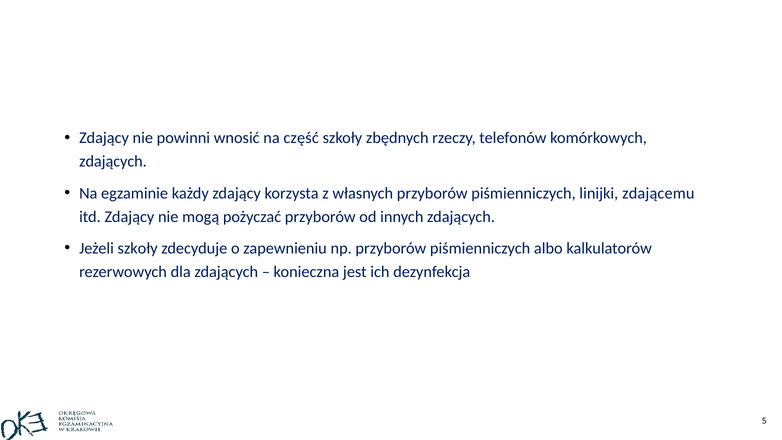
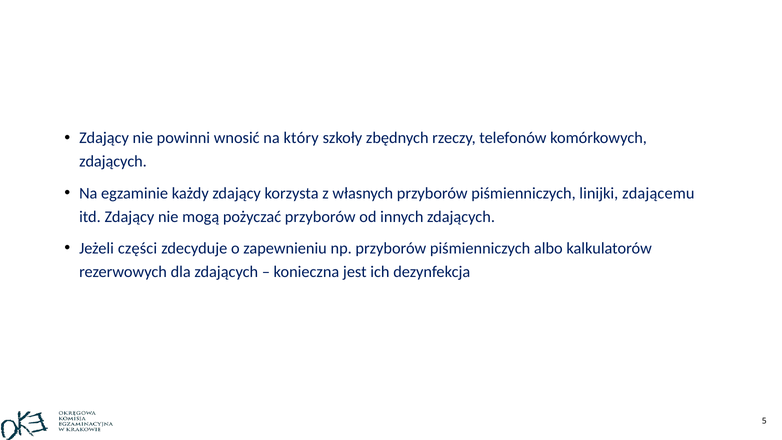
część: część -> który
Jeżeli szkoły: szkoły -> części
